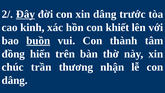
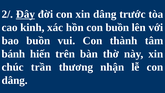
con khiết: khiết -> buồn
buồn at (38, 41) underline: present -> none
đồng: đồng -> bánh
